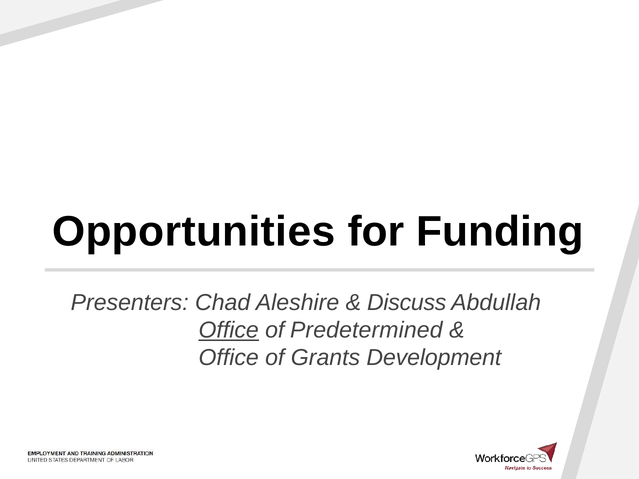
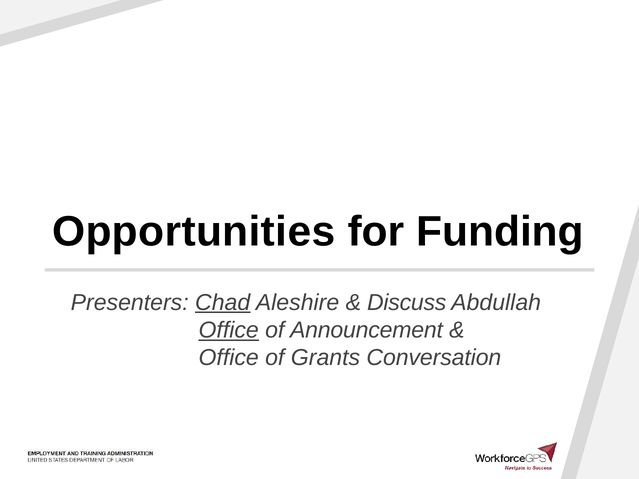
Chad underline: none -> present
Predetermined: Predetermined -> Announcement
Development: Development -> Conversation
